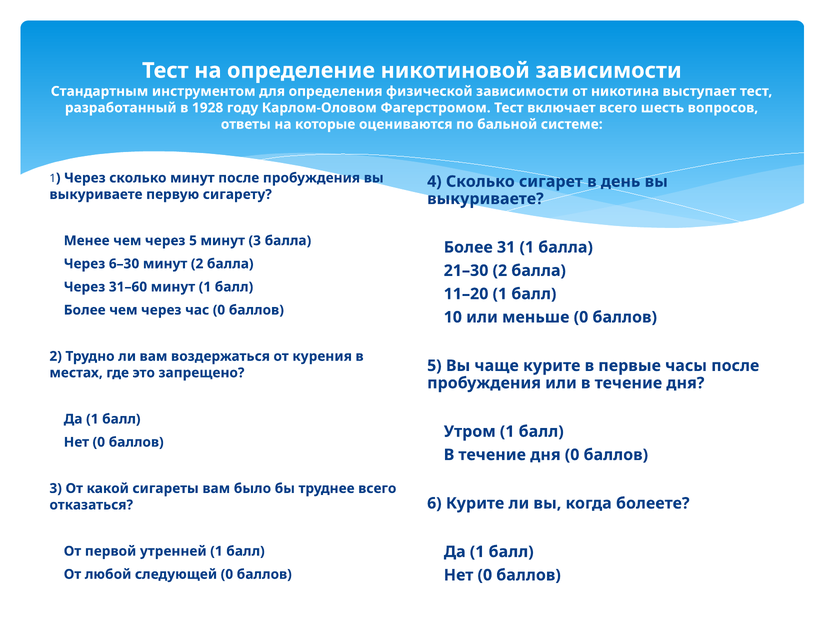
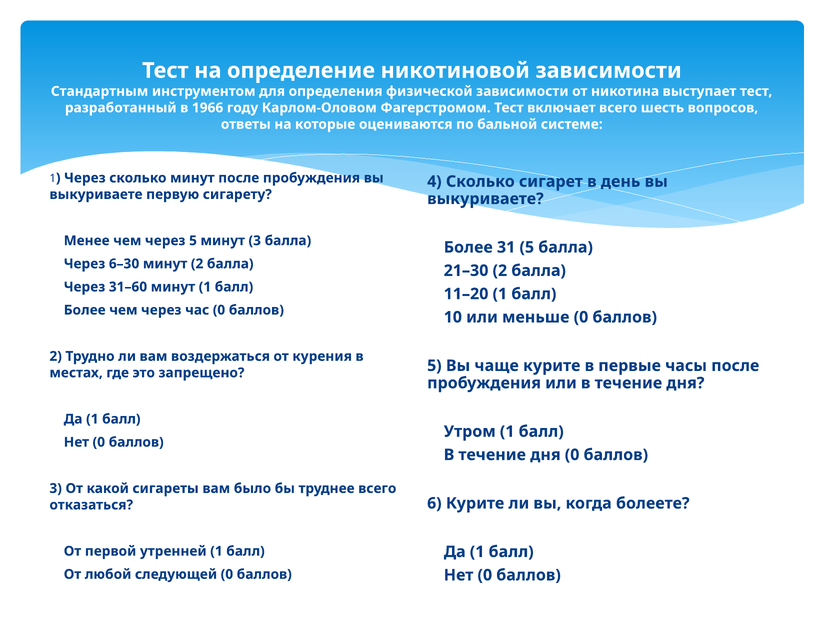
1928: 1928 -> 1966
31 1: 1 -> 5
